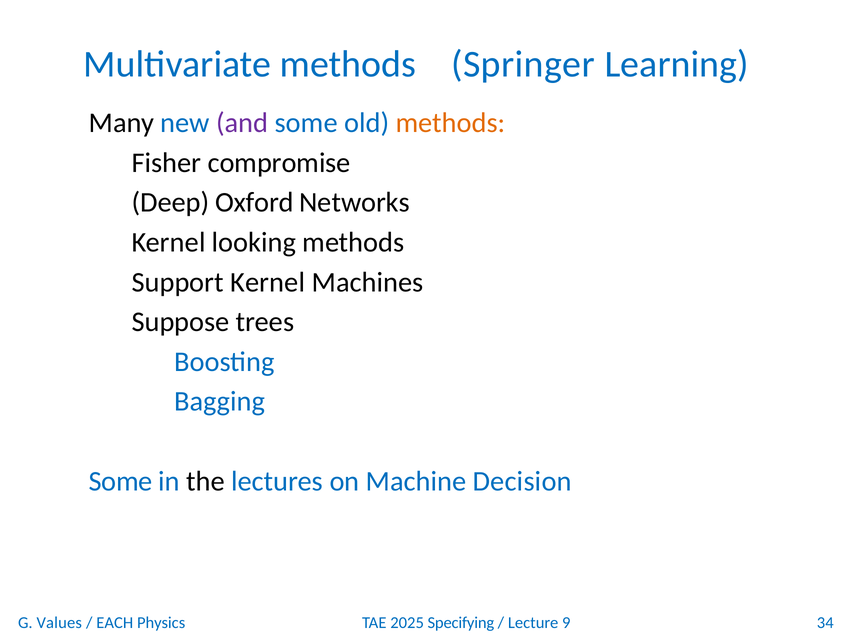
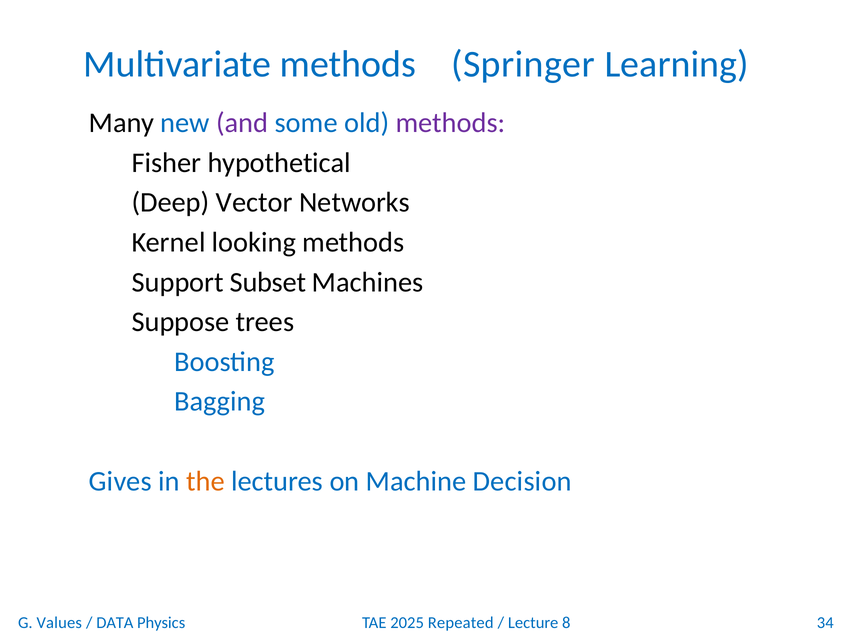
methods at (451, 123) colour: orange -> purple
compromise: compromise -> hypothetical
Oxford: Oxford -> Vector
Support Kernel: Kernel -> Subset
Some at (121, 481): Some -> Gives
the colour: black -> orange
EACH: EACH -> DATA
Specifying: Specifying -> Repeated
9: 9 -> 8
